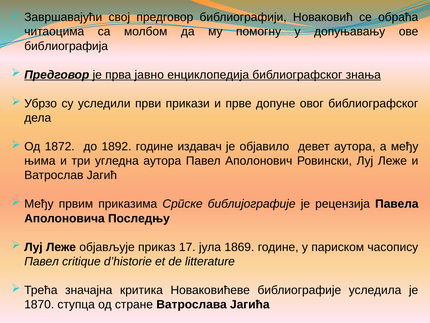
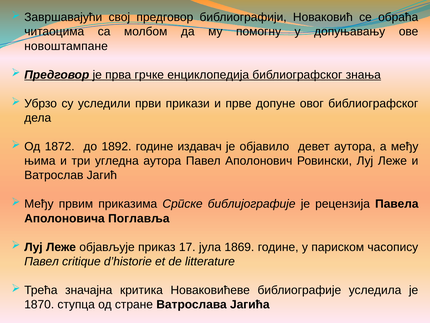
библиографија: библиографија -> новоштампане
јавно: јавно -> грчке
Последњу: Последњу -> Поглавља
